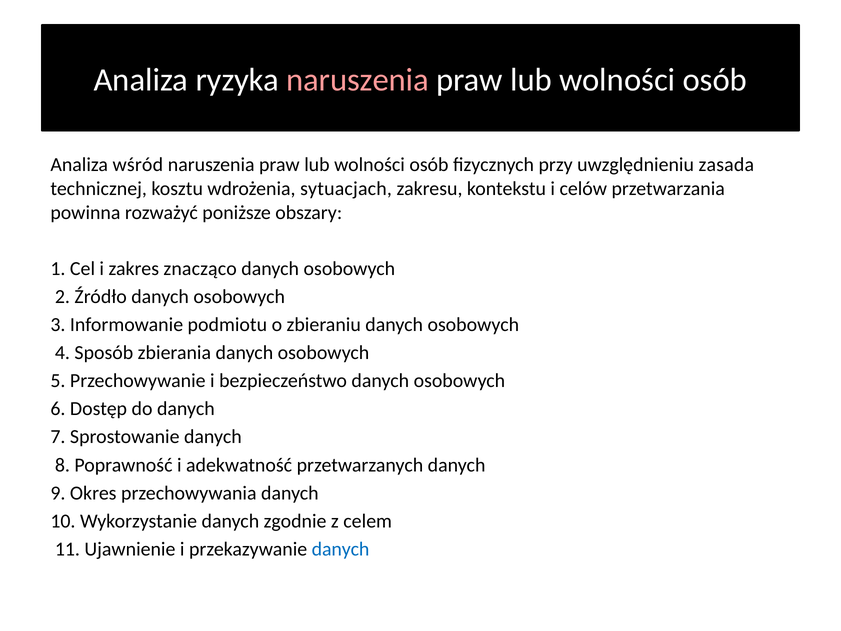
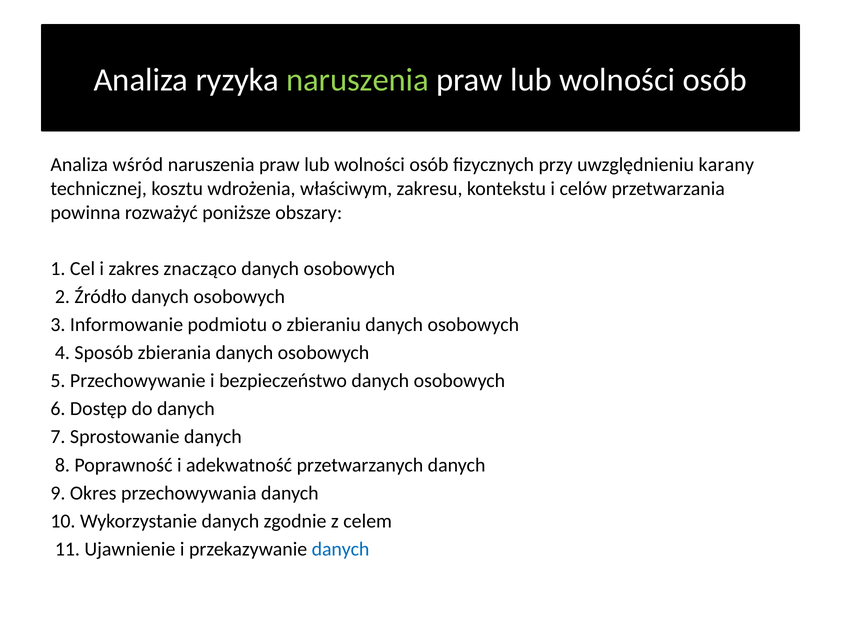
naruszenia at (357, 80) colour: pink -> light green
zasada: zasada -> karany
sytuacjach: sytuacjach -> właściwym
